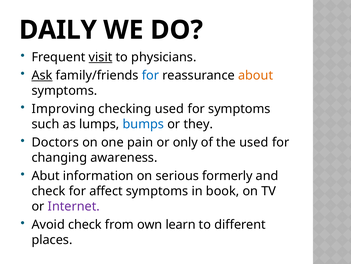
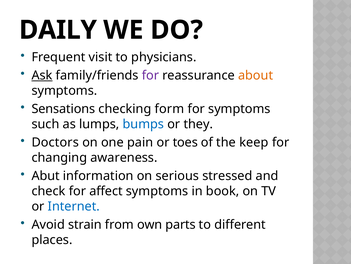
visit underline: present -> none
for at (150, 75) colour: blue -> purple
Improving: Improving -> Sensations
checking used: used -> form
only: only -> toes
the used: used -> keep
formerly: formerly -> stressed
Internet colour: purple -> blue
Avoid check: check -> strain
learn: learn -> parts
